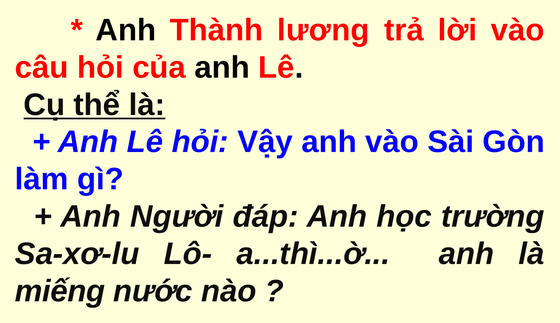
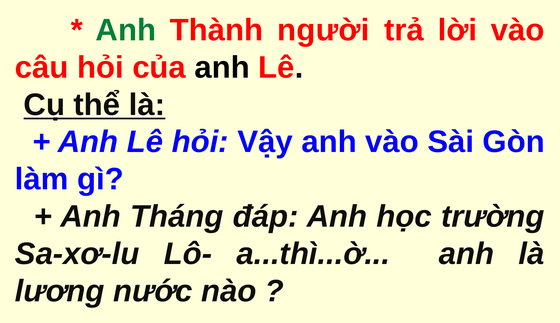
Anh at (126, 30) colour: black -> green
lương: lương -> người
Người: Người -> Tháng
miếng: miếng -> lương
